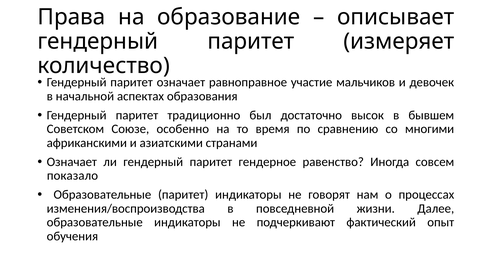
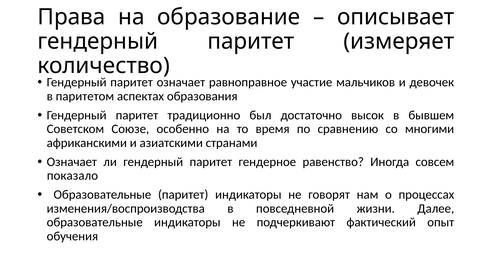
начальной: начальной -> паритетом
